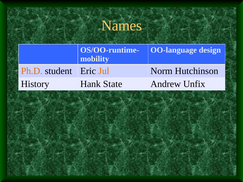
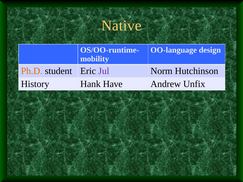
Names: Names -> Native
Jul colour: orange -> purple
State: State -> Have
